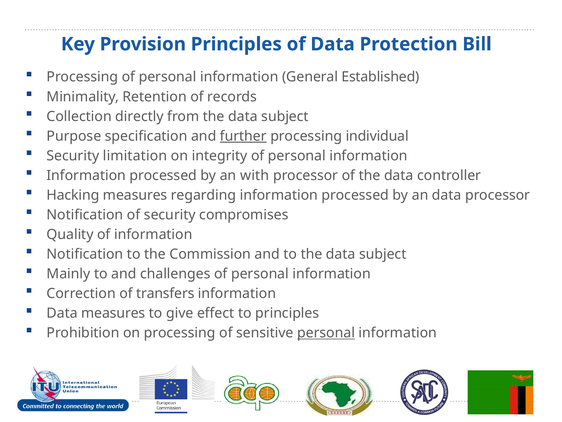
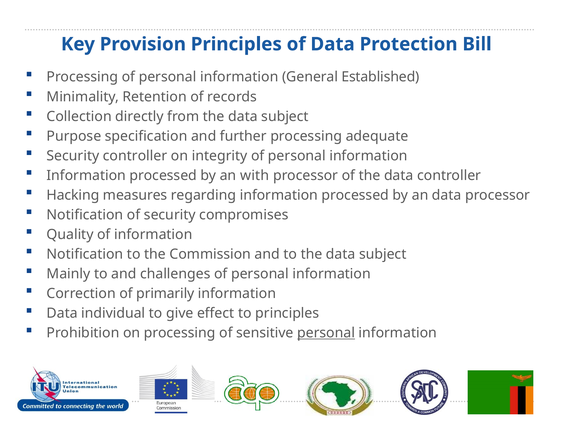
further underline: present -> none
individual: individual -> adequate
Security limitation: limitation -> controller
transfers: transfers -> primarily
Data measures: measures -> individual
